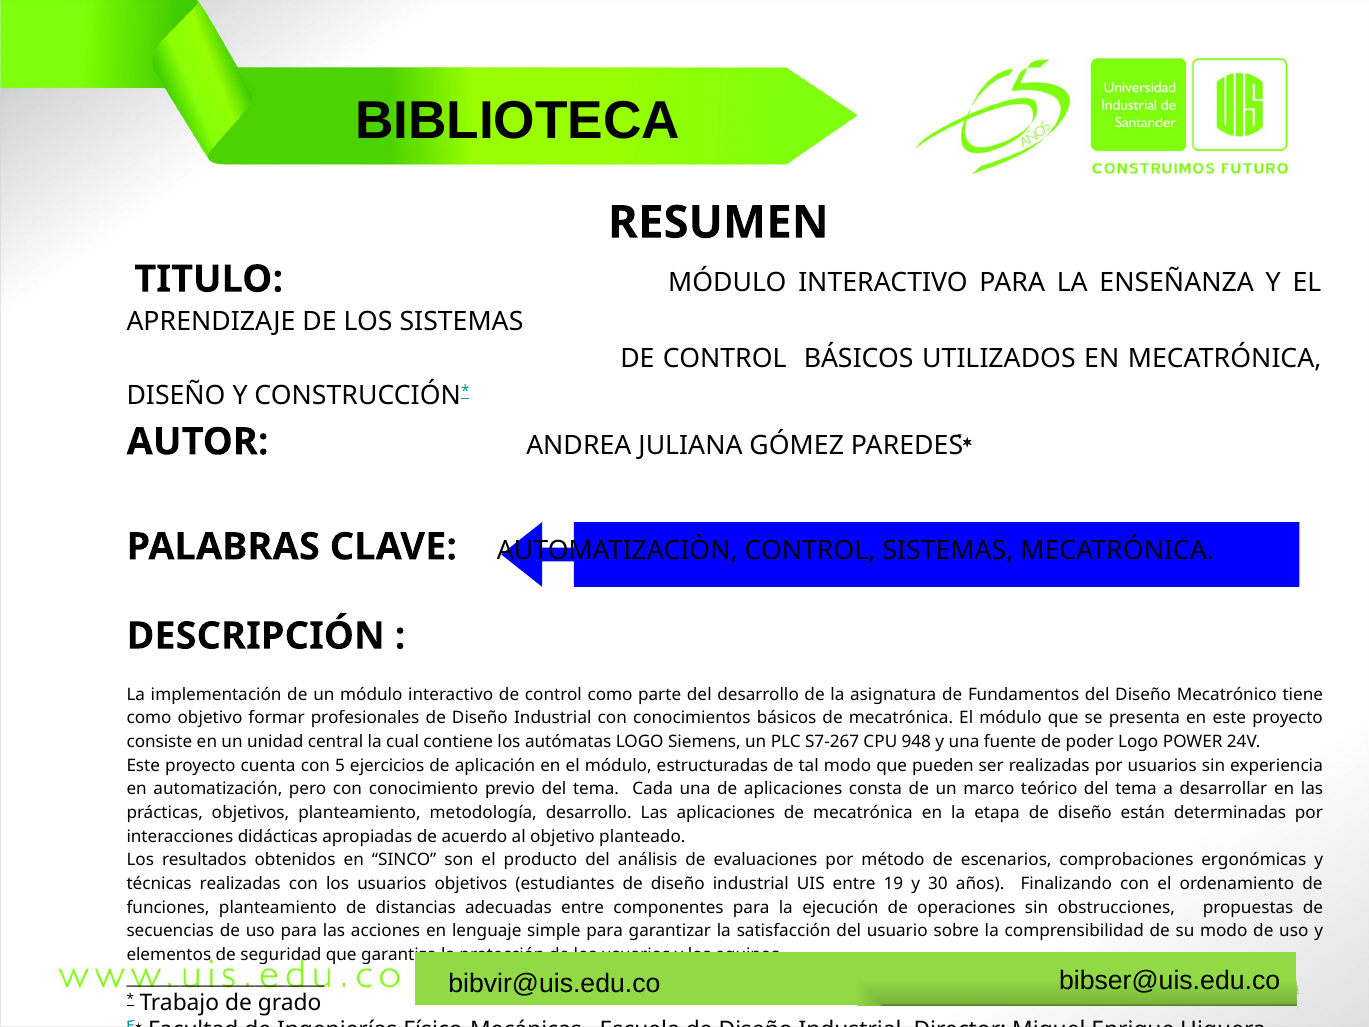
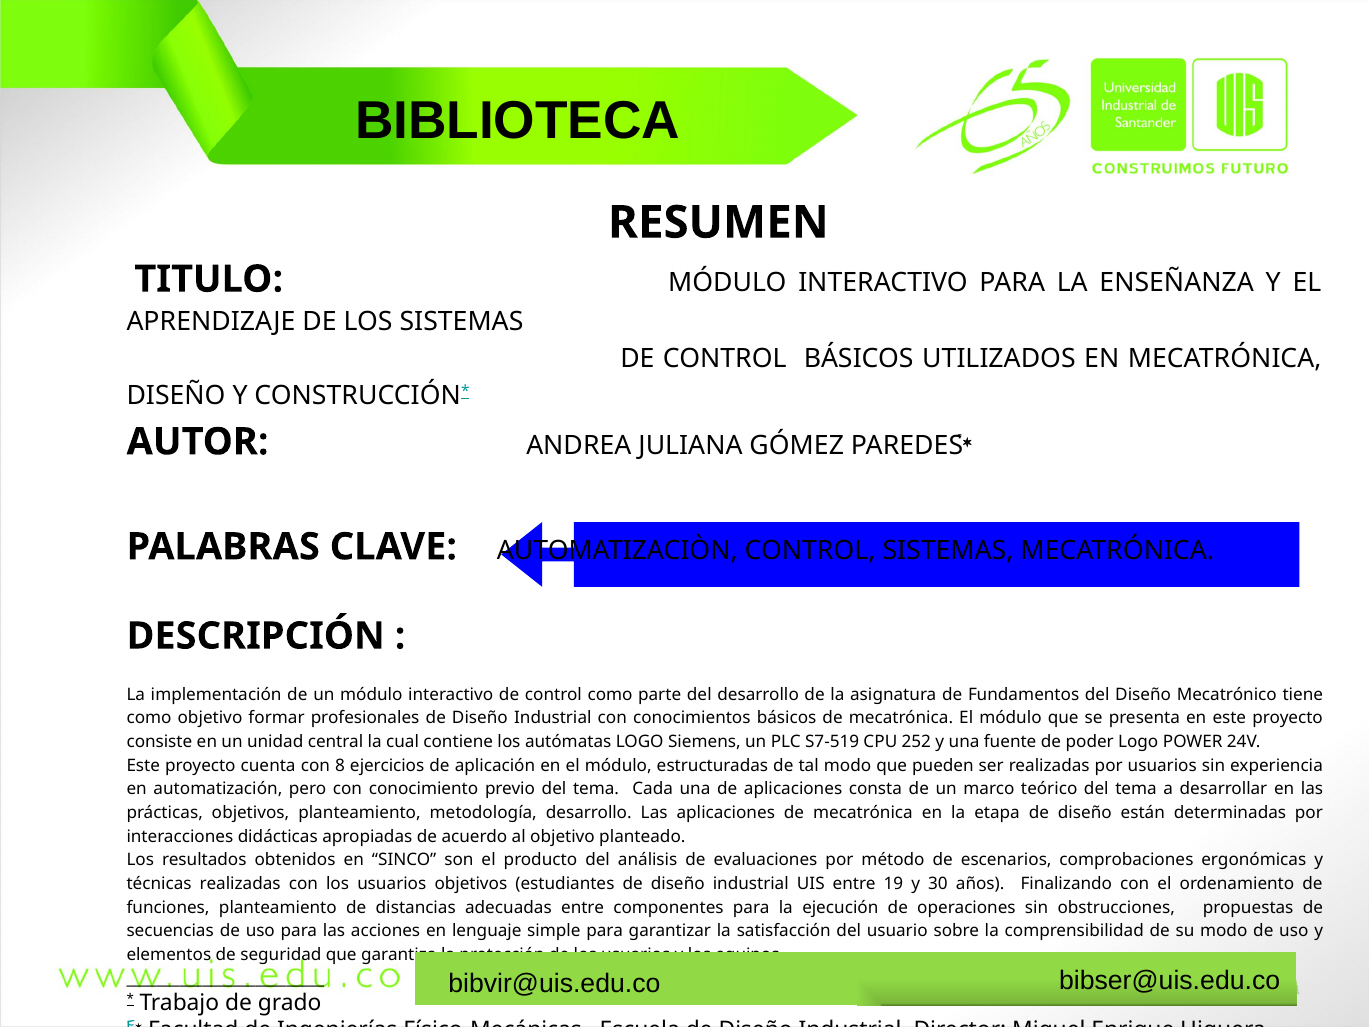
S7-267: S7-267 -> S7-519
948: 948 -> 252
5: 5 -> 8
